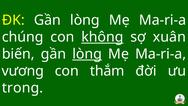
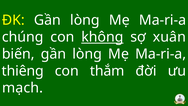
lòng at (87, 54) underline: present -> none
vương: vương -> thiêng
trong: trong -> mạch
